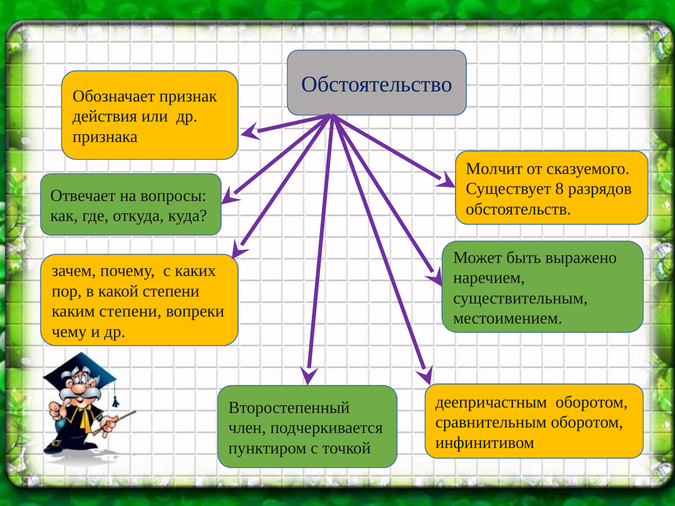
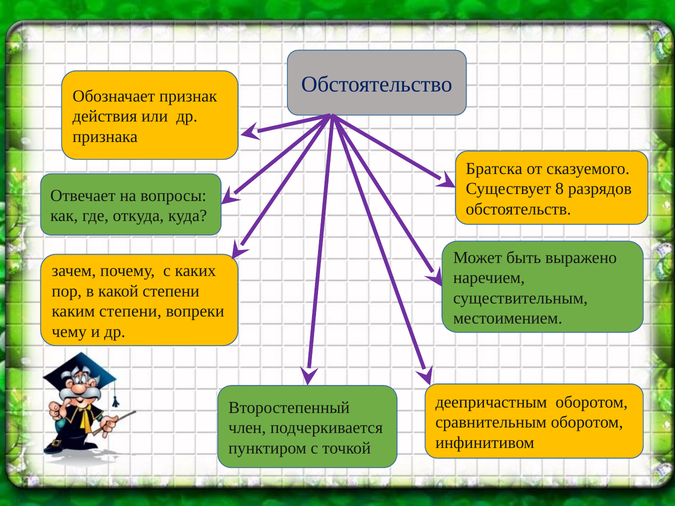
Молчит: Молчит -> Братска
